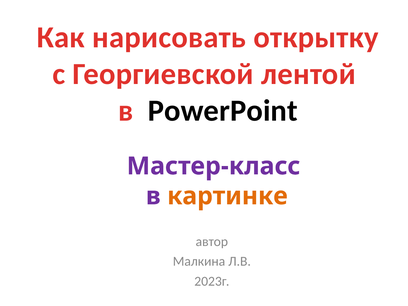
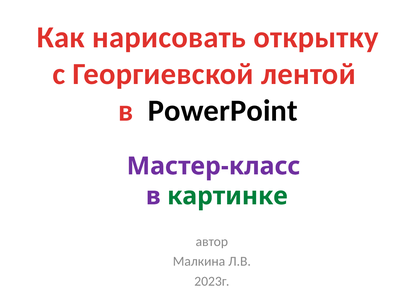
картинке colour: orange -> green
